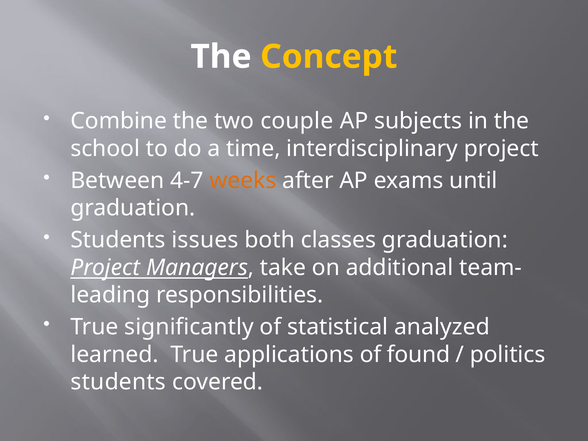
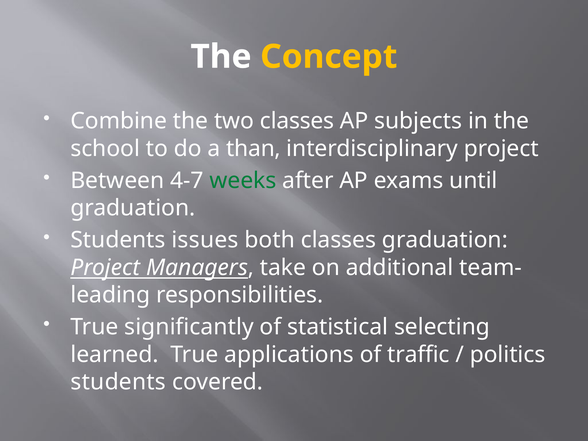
two couple: couple -> classes
time: time -> than
weeks colour: orange -> green
analyzed: analyzed -> selecting
found: found -> traffic
